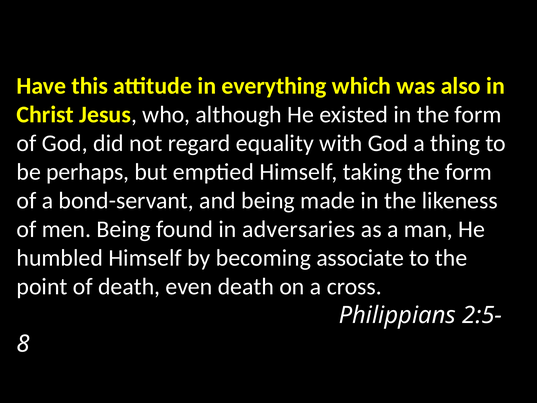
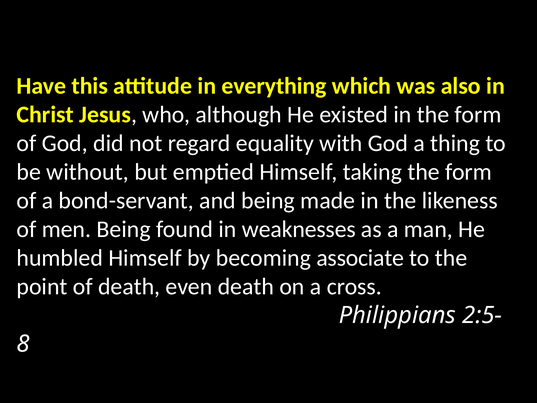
perhaps: perhaps -> without
adversaries: adversaries -> weaknesses
